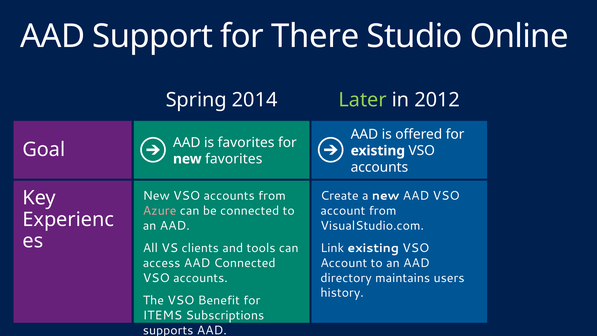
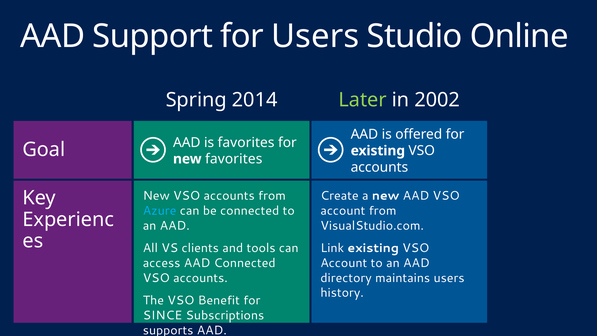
for There: There -> Users
2012: 2012 -> 2002
Azure colour: pink -> light blue
ITEMS: ITEMS -> SINCE
